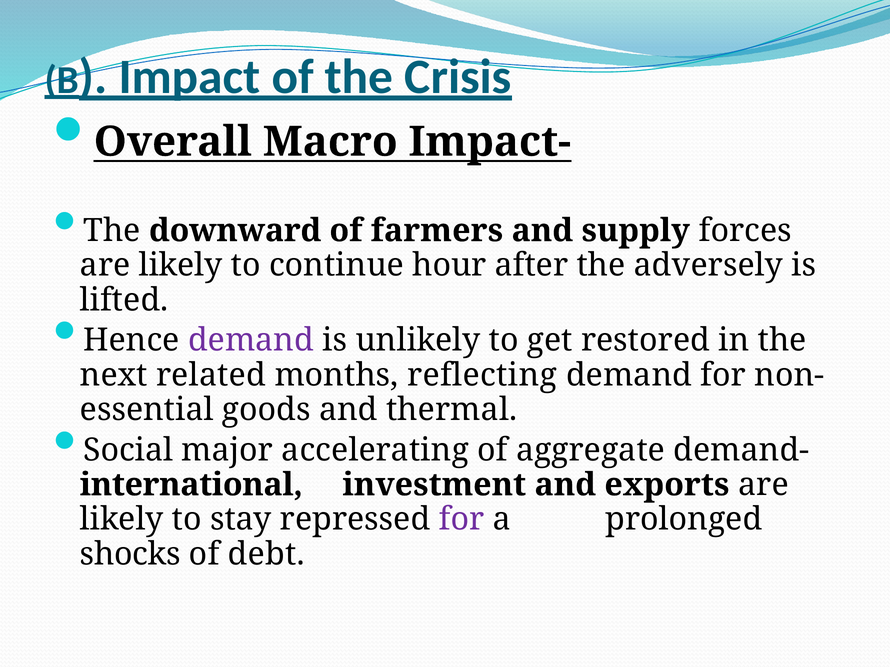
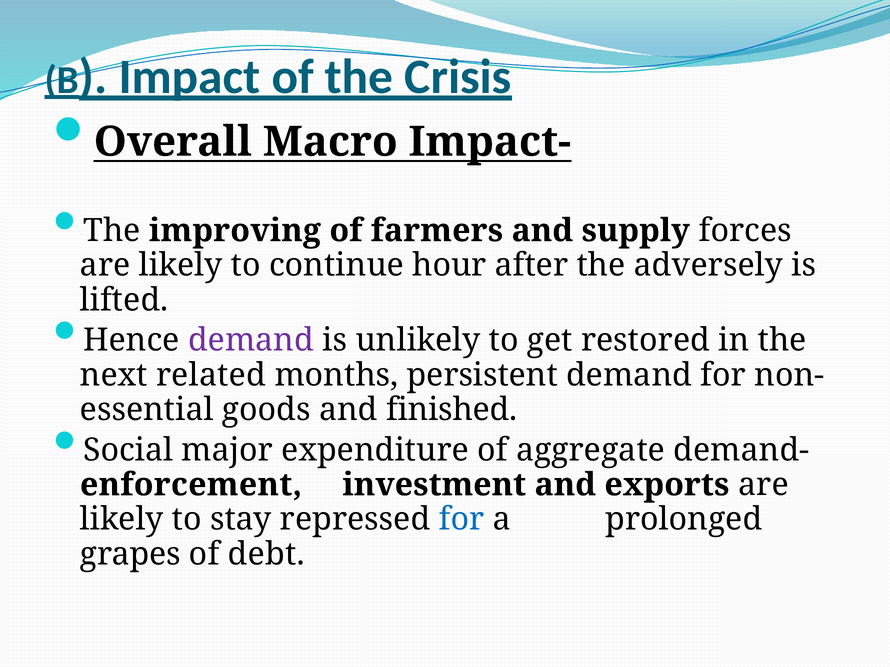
downward: downward -> improving
reflecting: reflecting -> persistent
thermal: thermal -> finished
accelerating: accelerating -> expenditure
international: international -> enforcement
for at (462, 520) colour: purple -> blue
shocks: shocks -> grapes
